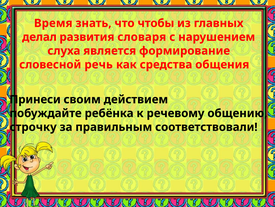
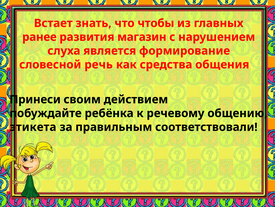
Время: Время -> Встает
делал: делал -> ранее
словаря: словаря -> магазин
строчку: строчку -> этикета
